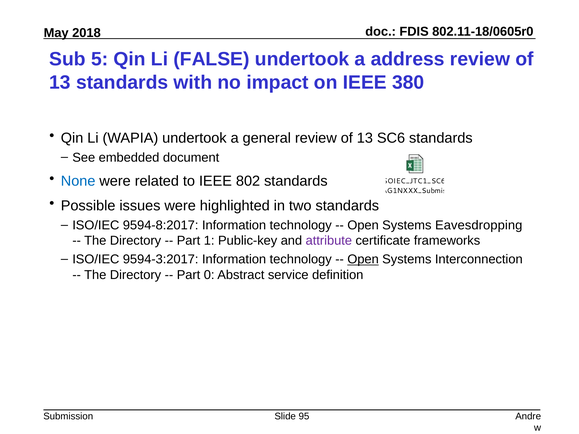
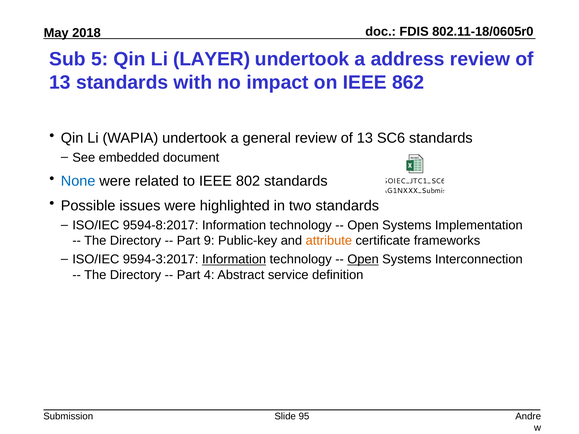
FALSE: FALSE -> LAYER
380: 380 -> 862
Eavesdropping: Eavesdropping -> Implementation
1: 1 -> 9
attribute colour: purple -> orange
Information at (234, 260) underline: none -> present
0: 0 -> 4
